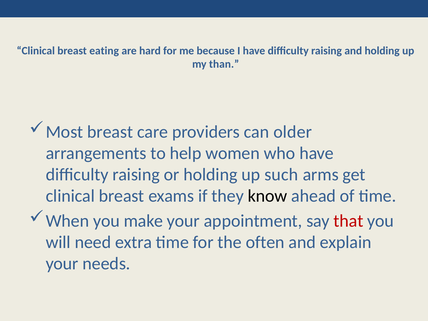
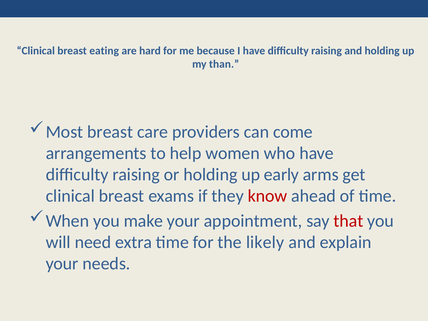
older: older -> come
such: such -> early
know colour: black -> red
often: often -> likely
